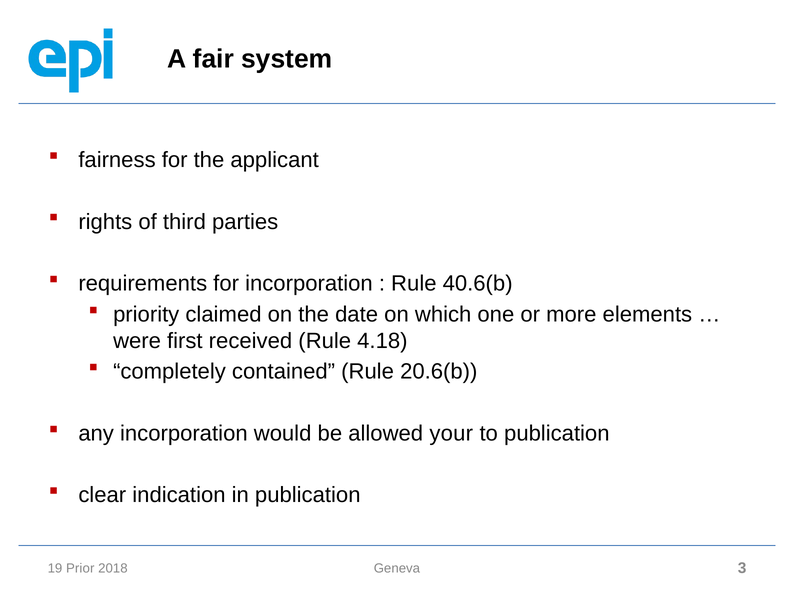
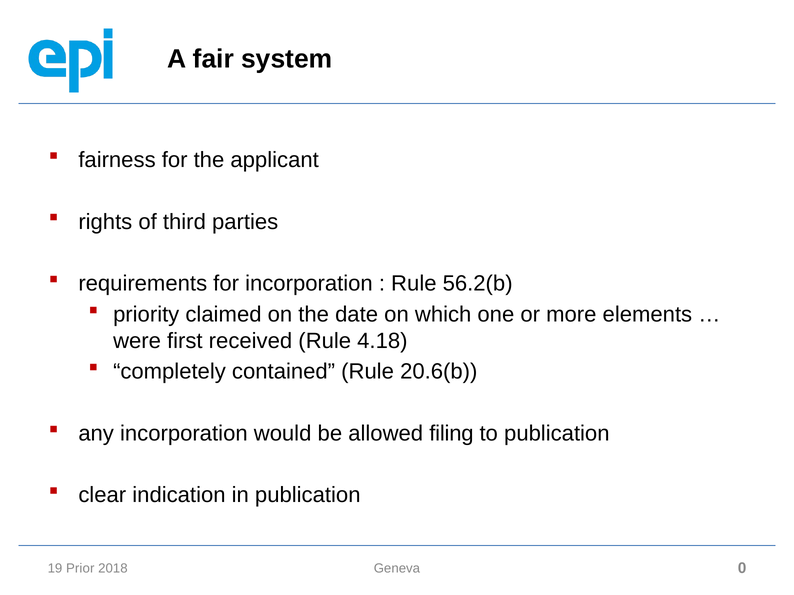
40.6(b: 40.6(b -> 56.2(b
your: your -> filing
3: 3 -> 0
